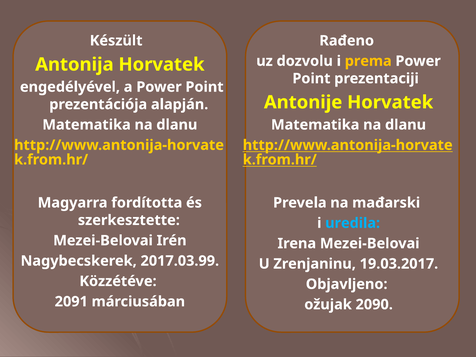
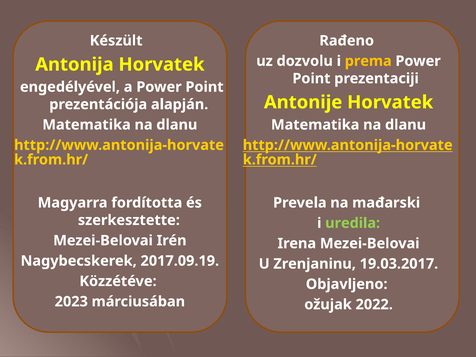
uredila colour: light blue -> light green
2017.03.99: 2017.03.99 -> 2017.09.19
2091: 2091 -> 2023
2090: 2090 -> 2022
